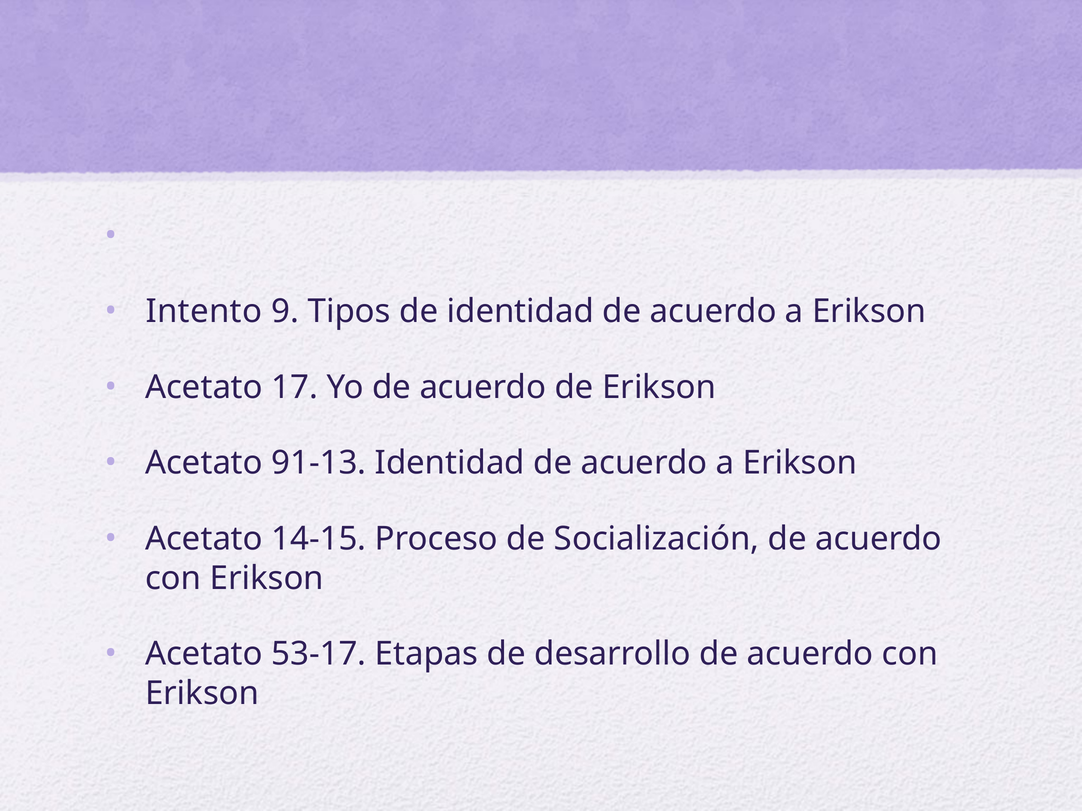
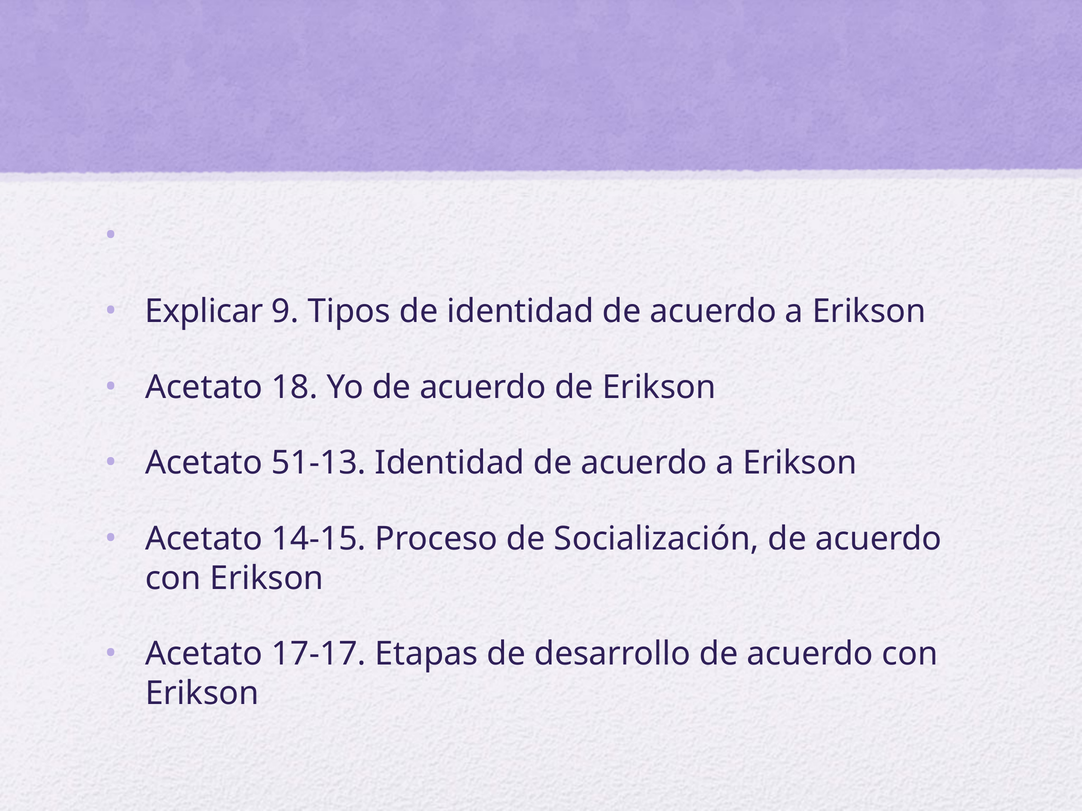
Intento: Intento -> Explicar
17: 17 -> 18
91-13: 91-13 -> 51-13
53-17: 53-17 -> 17-17
